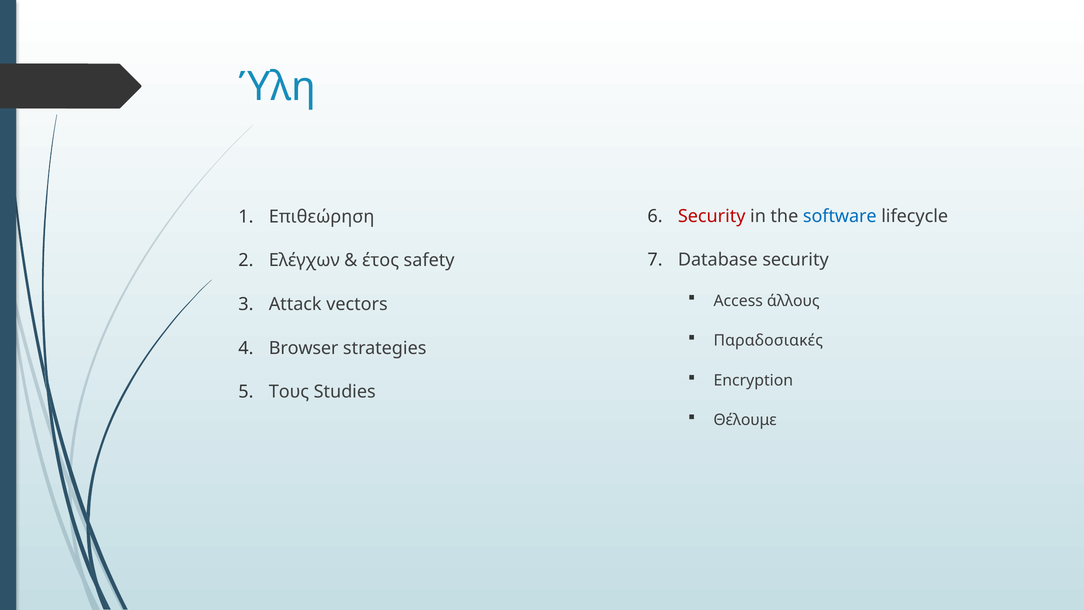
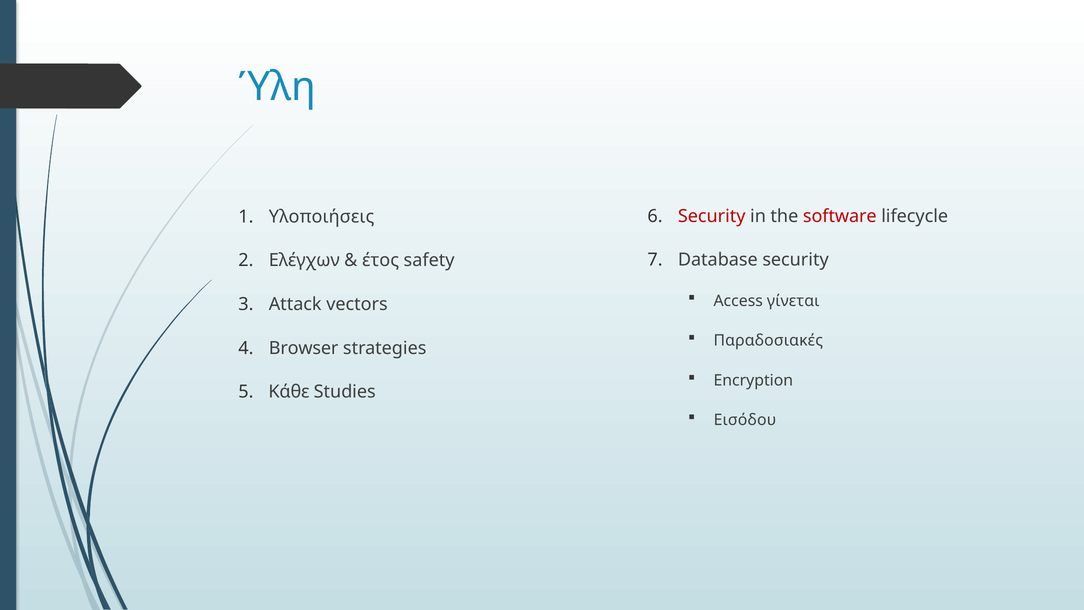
software colour: blue -> red
Επιθεώρηση: Επιθεώρηση -> Υλοποιήσεις
άλλους: άλλους -> γίνεται
Τους: Τους -> Κάθε
Θέλουμε: Θέλουμε -> Εισόδου
